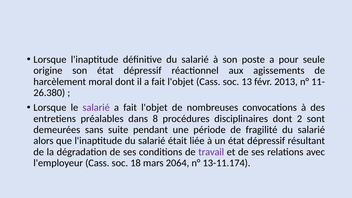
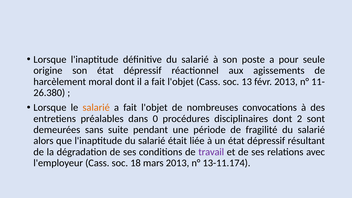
salarié at (96, 108) colour: purple -> orange
8: 8 -> 0
mars 2064: 2064 -> 2013
